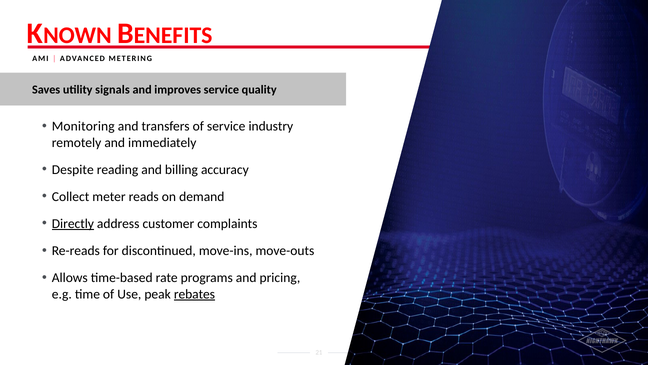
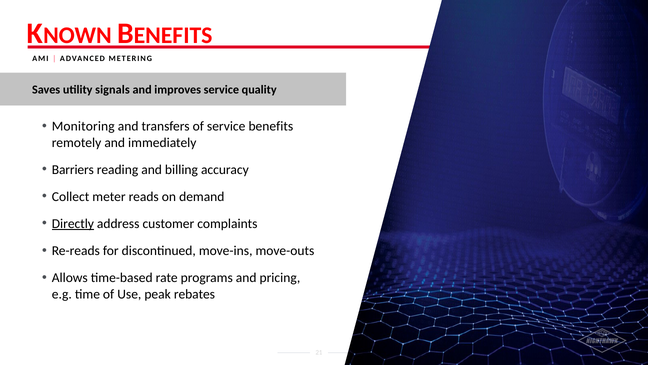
industry: industry -> benefits
Despite: Despite -> Barriers
rebates underline: present -> none
